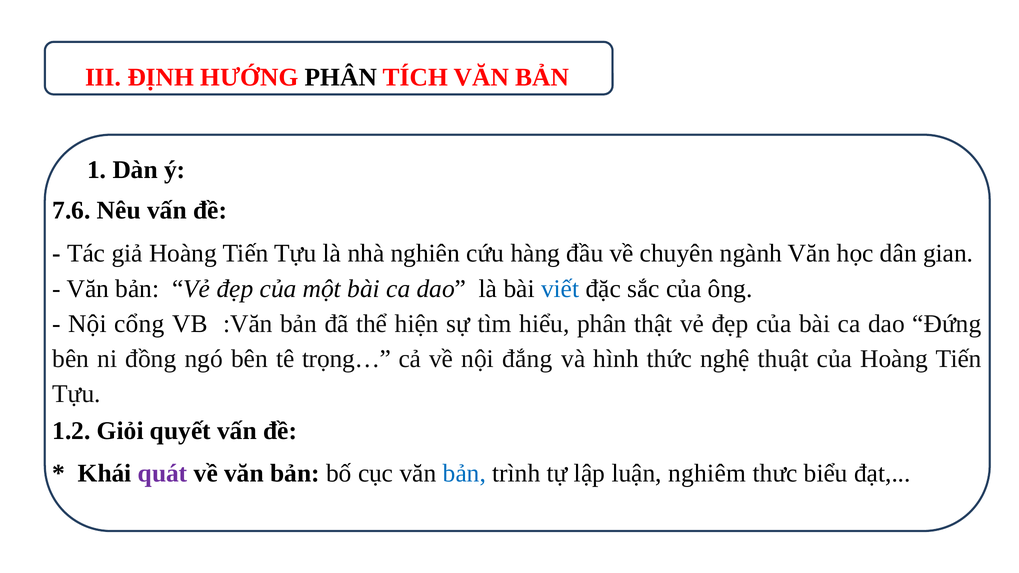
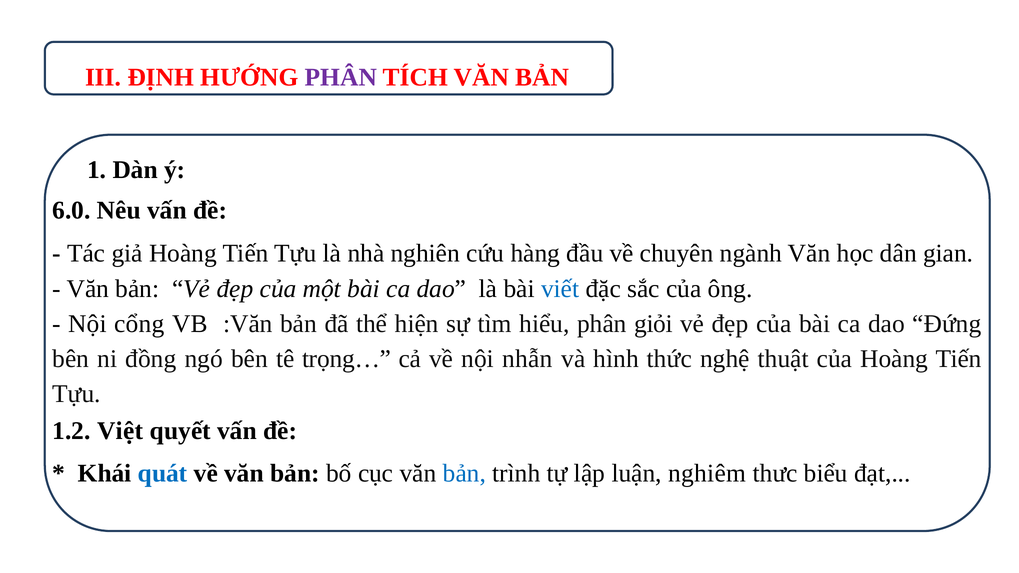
PHÂN at (341, 77) colour: black -> purple
7.6: 7.6 -> 6.0
thật: thật -> giỏi
đắng: đắng -> nhẫn
Giỏi: Giỏi -> Việt
quát colour: purple -> blue
